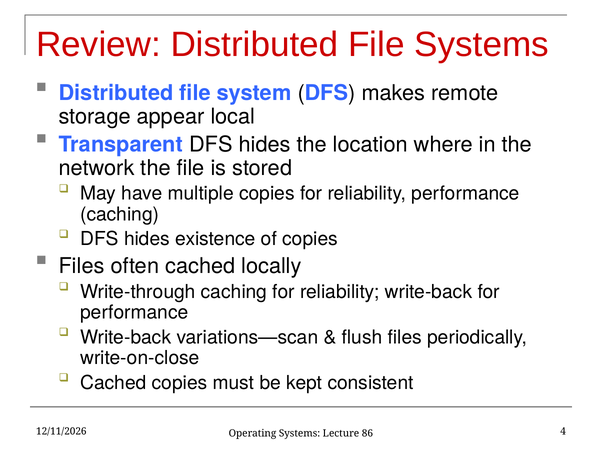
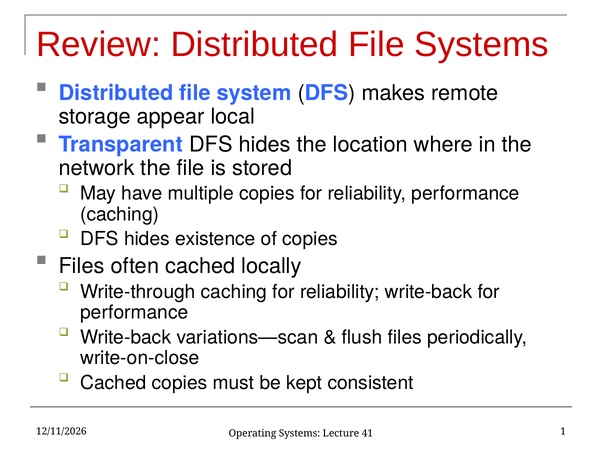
4: 4 -> 1
86: 86 -> 41
